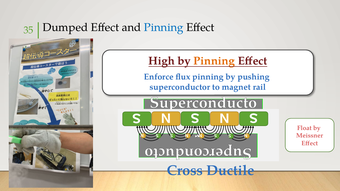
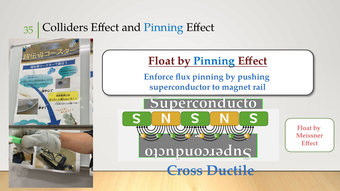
Dumped: Dumped -> Colliders
High at (162, 61): High -> Float
Pinning at (214, 61) colour: orange -> blue
